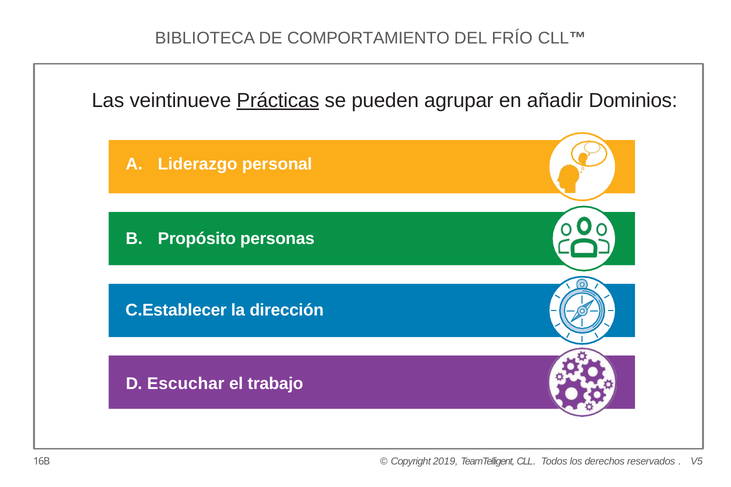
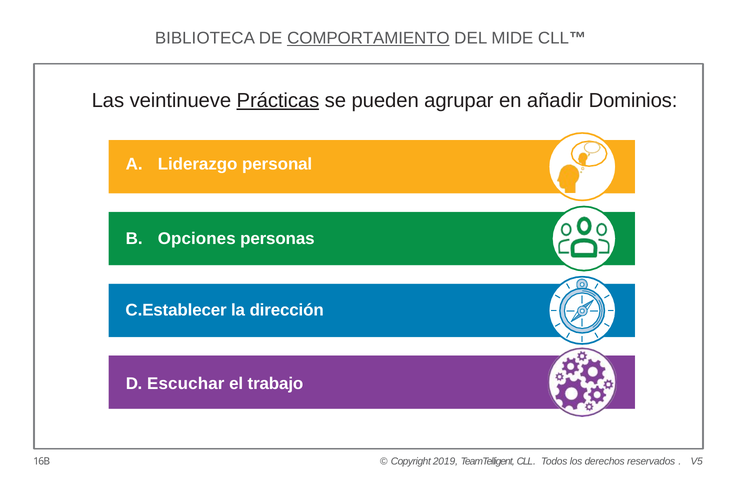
COMPORTAMIENTO underline: none -> present
FRÍO: FRÍO -> MIDE
Propósito: Propósito -> Opciones
